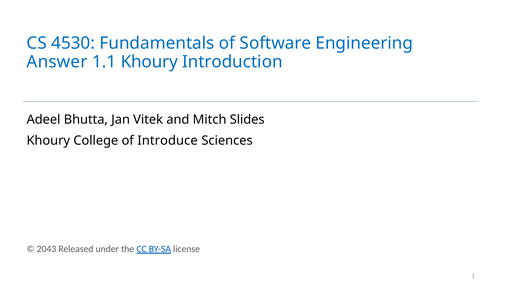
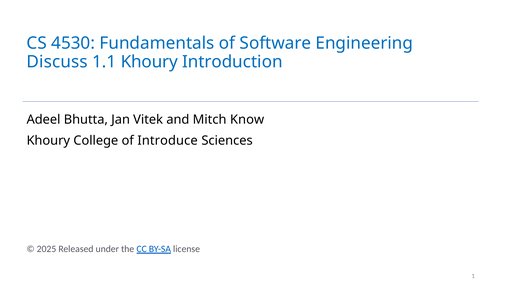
Answer: Answer -> Discuss
Slides: Slides -> Know
2043: 2043 -> 2025
